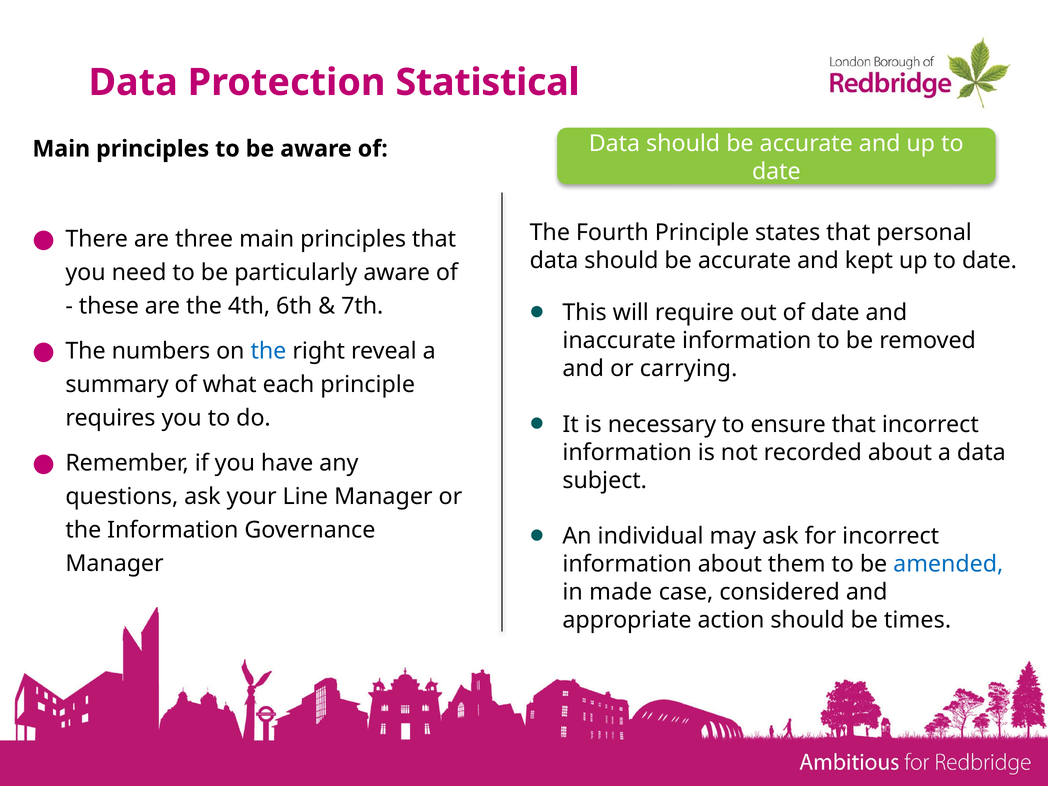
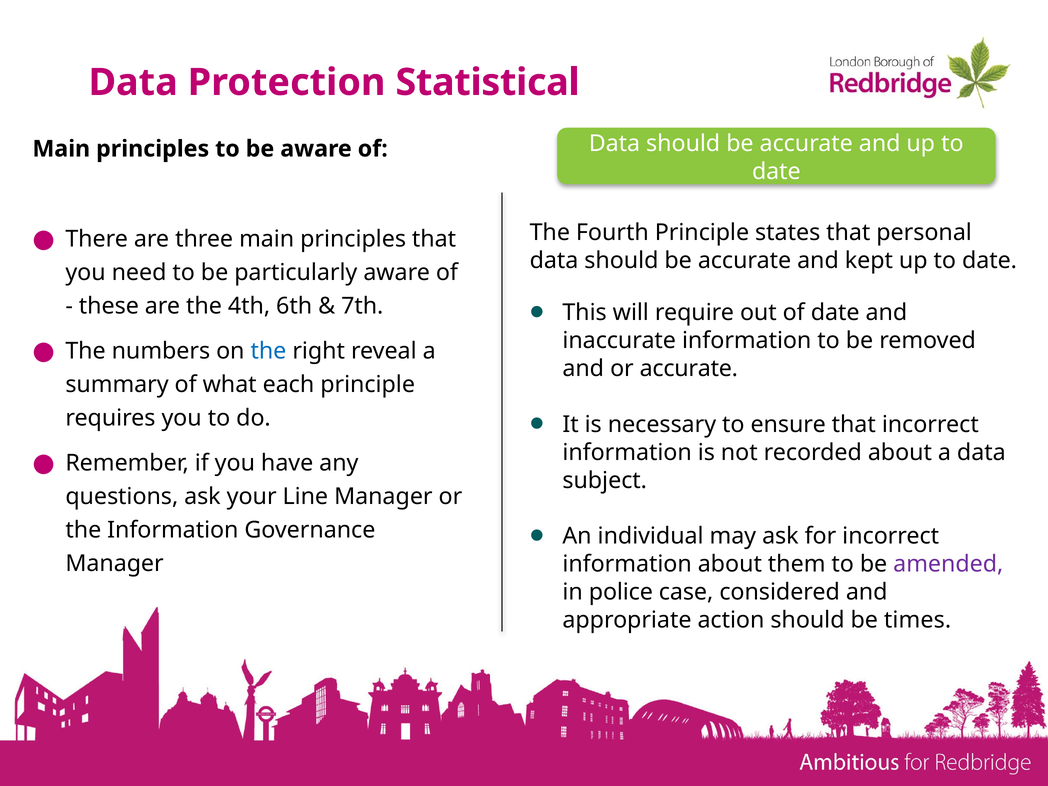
or carrying: carrying -> accurate
amended colour: blue -> purple
made: made -> police
